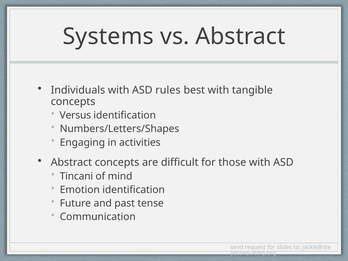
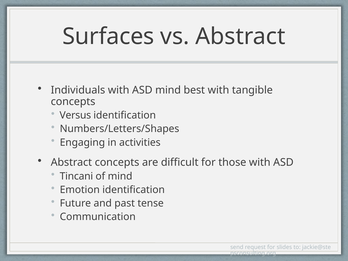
Systems: Systems -> Surfaces
ASD rules: rules -> mind
